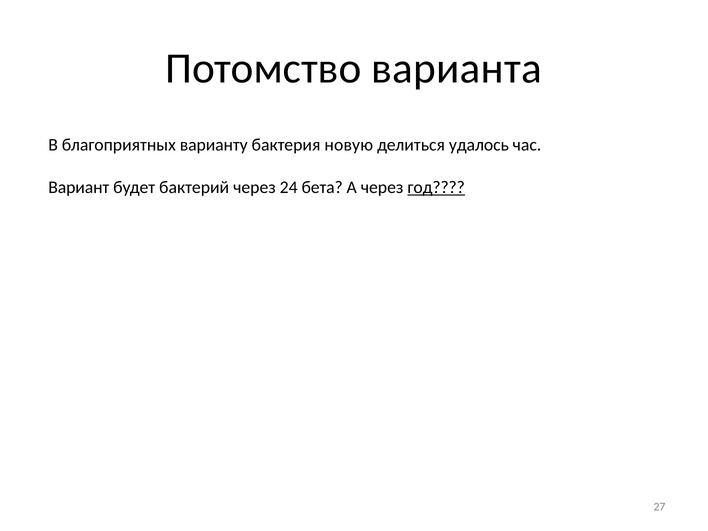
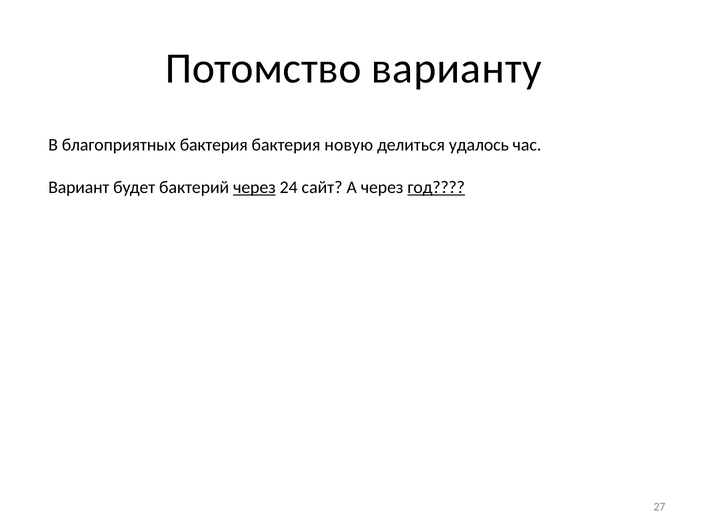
варианта: варианта -> варианту
благоприятных варианту: варианту -> бактерия
через at (254, 188) underline: none -> present
бета: бета -> сайт
